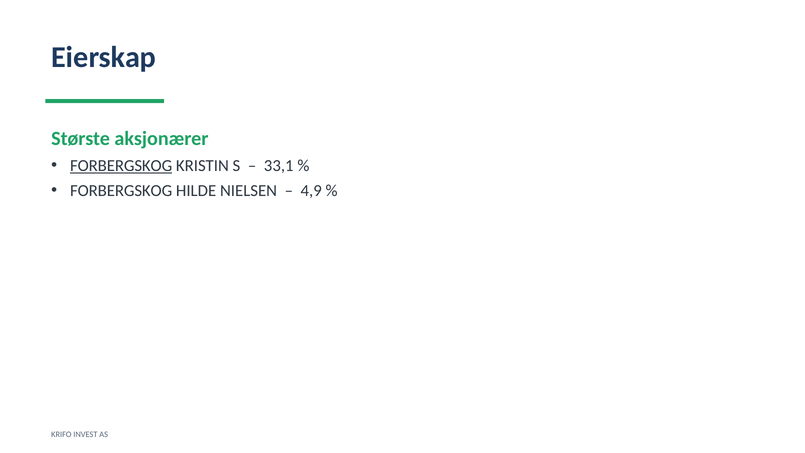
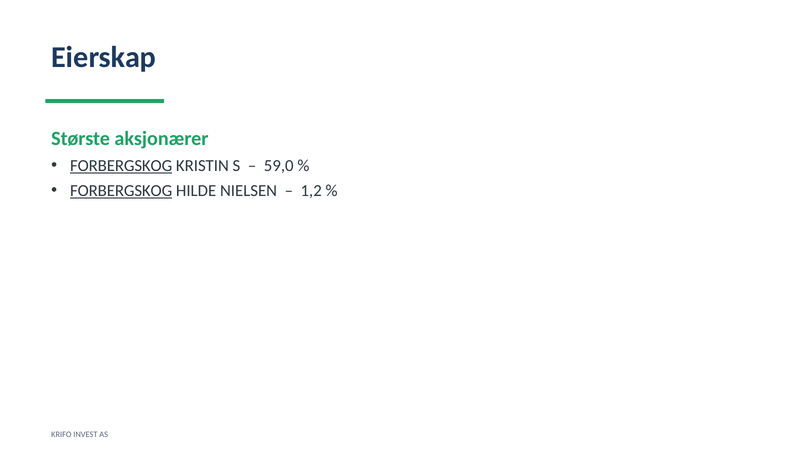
33,1: 33,1 -> 59,0
FORBERGSKOG at (121, 191) underline: none -> present
4,9: 4,9 -> 1,2
